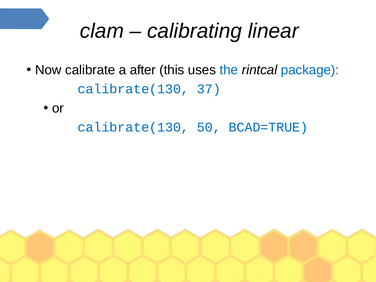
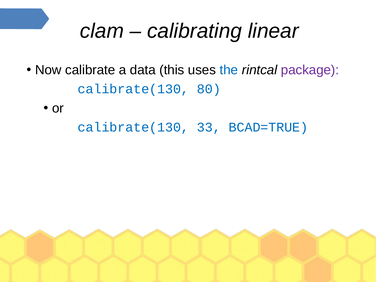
after: after -> data
package colour: blue -> purple
37: 37 -> 80
50: 50 -> 33
